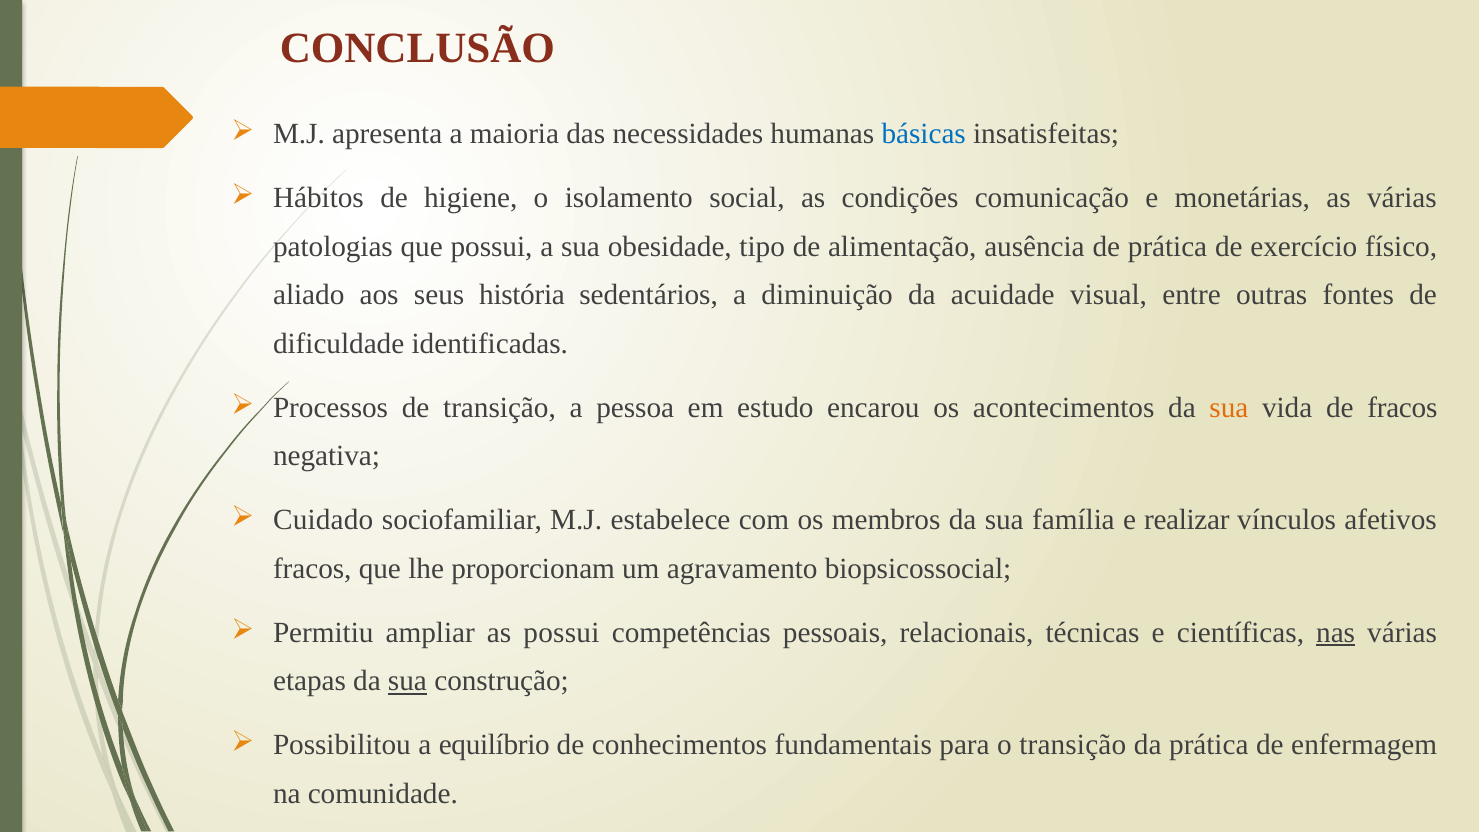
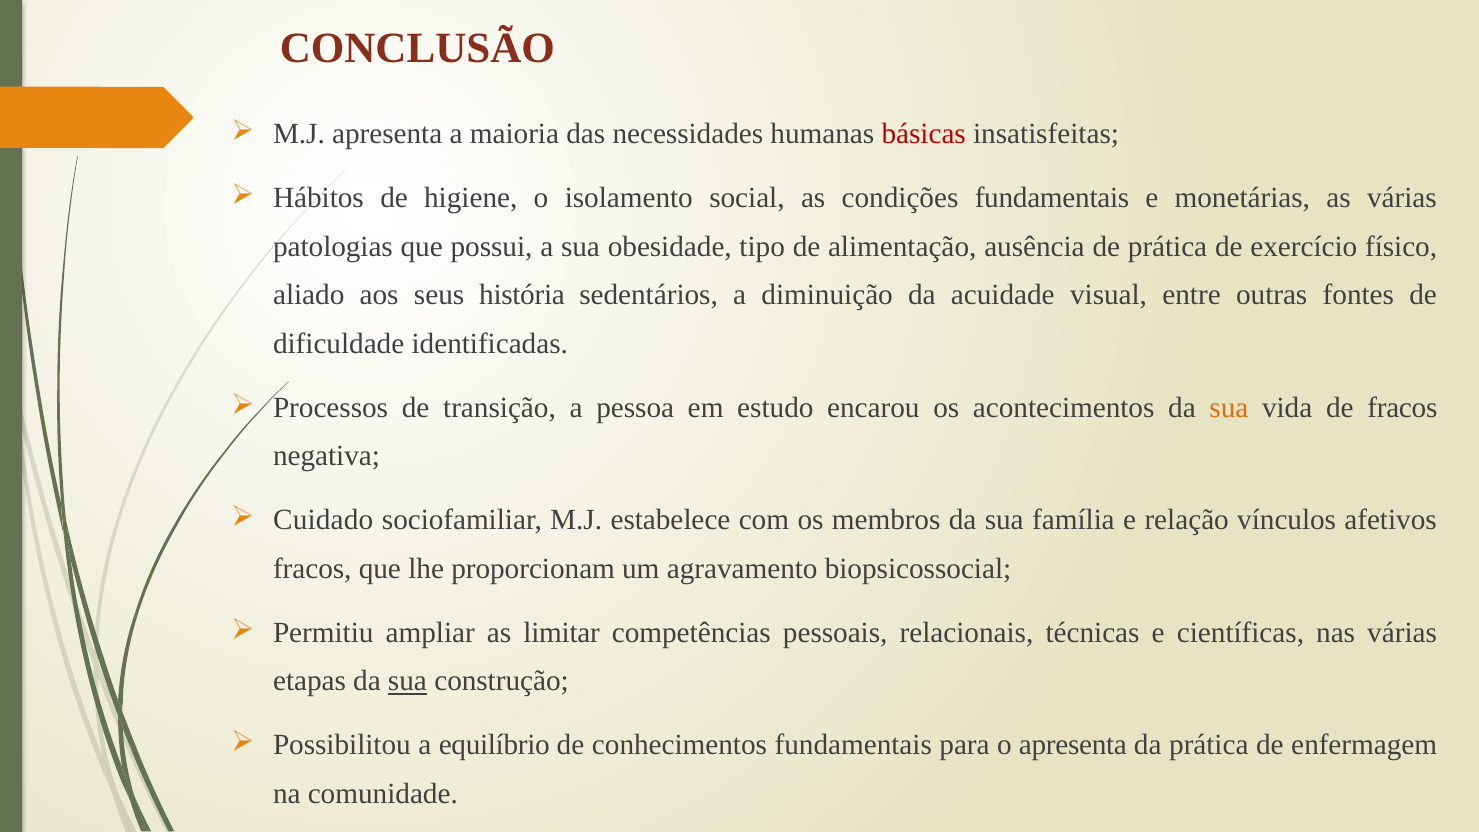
básicas colour: blue -> red
condições comunicação: comunicação -> fundamentais
realizar: realizar -> relação
as possui: possui -> limitar
nas underline: present -> none
o transição: transição -> apresenta
